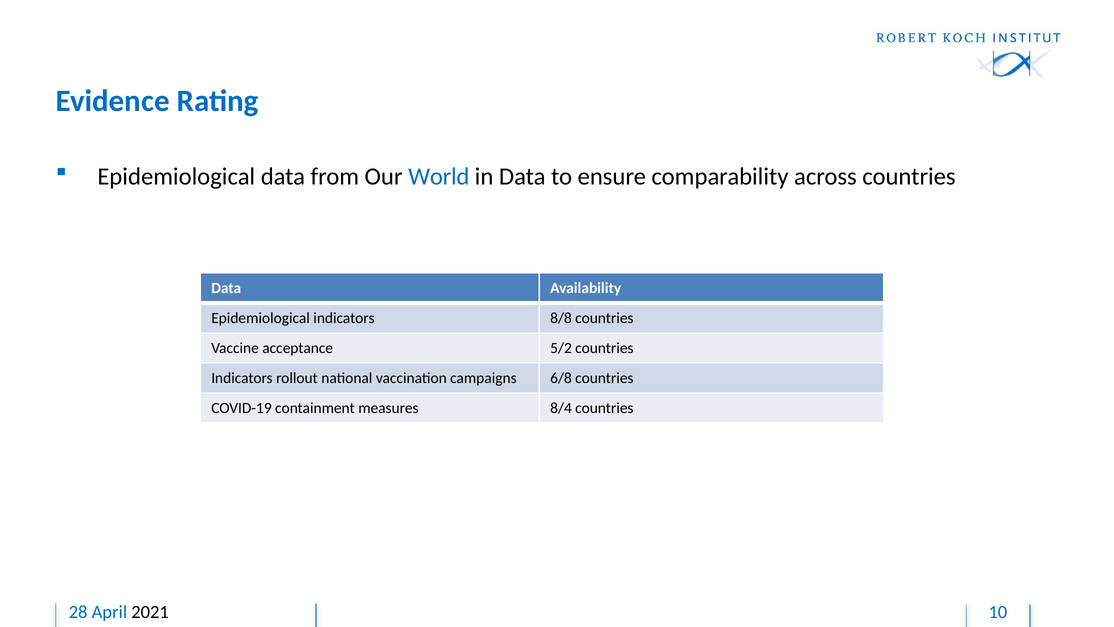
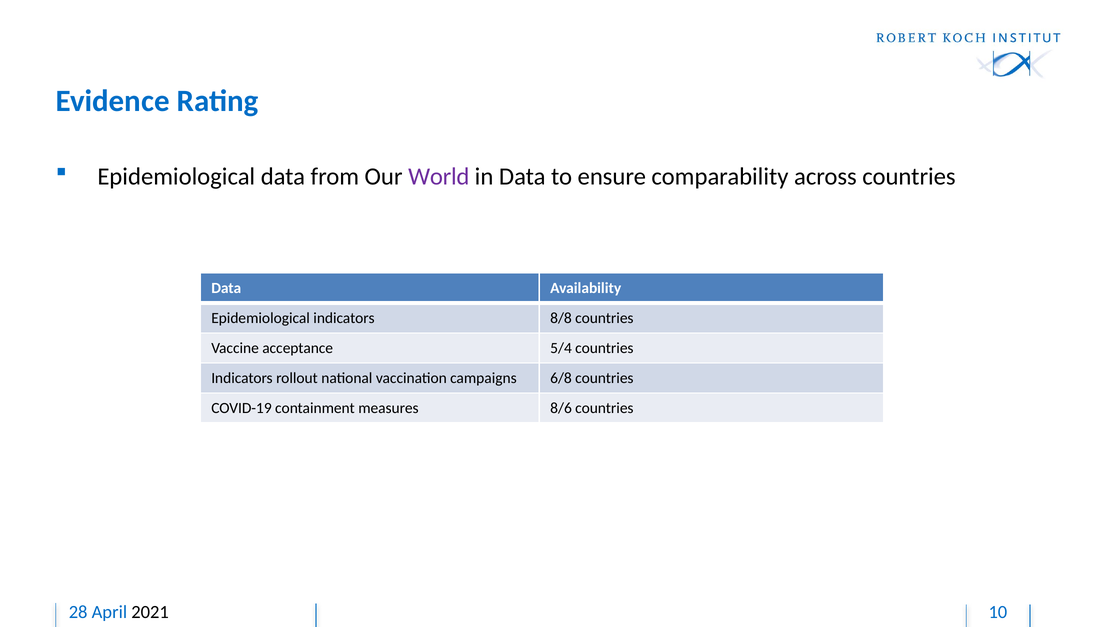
World colour: blue -> purple
5/2: 5/2 -> 5/4
8/4: 8/4 -> 8/6
